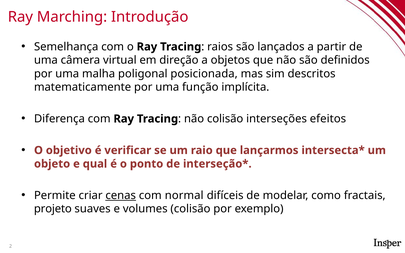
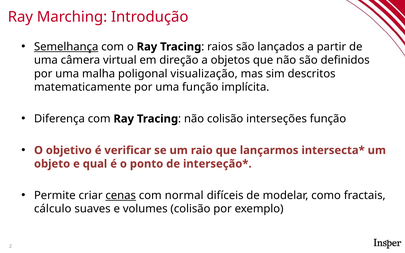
Semelhança underline: none -> present
posicionada: posicionada -> visualização
interseções efeitos: efeitos -> função
projeto: projeto -> cálculo
